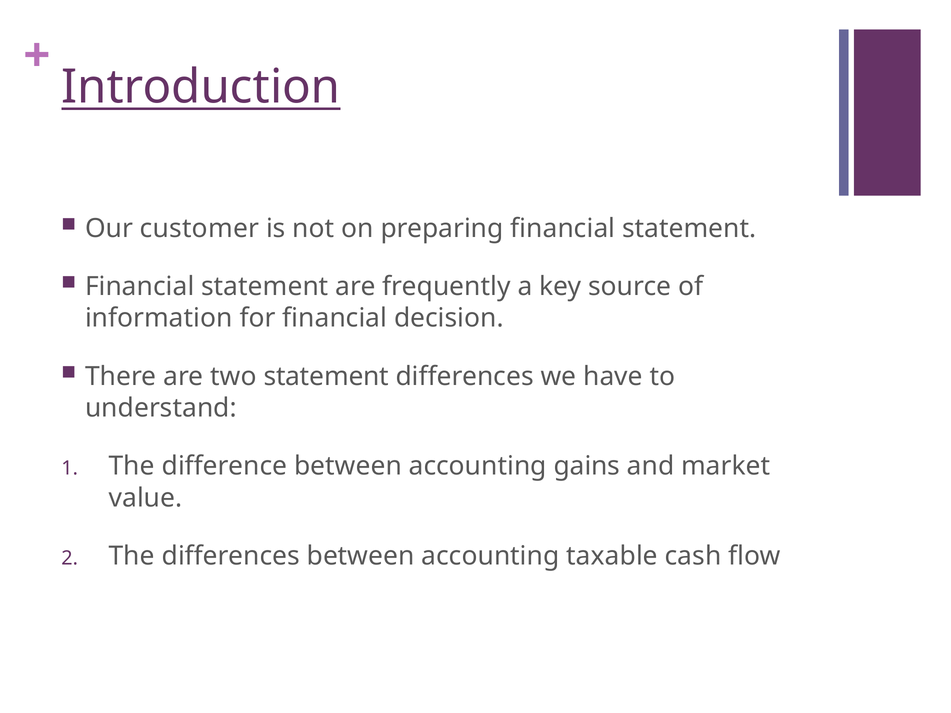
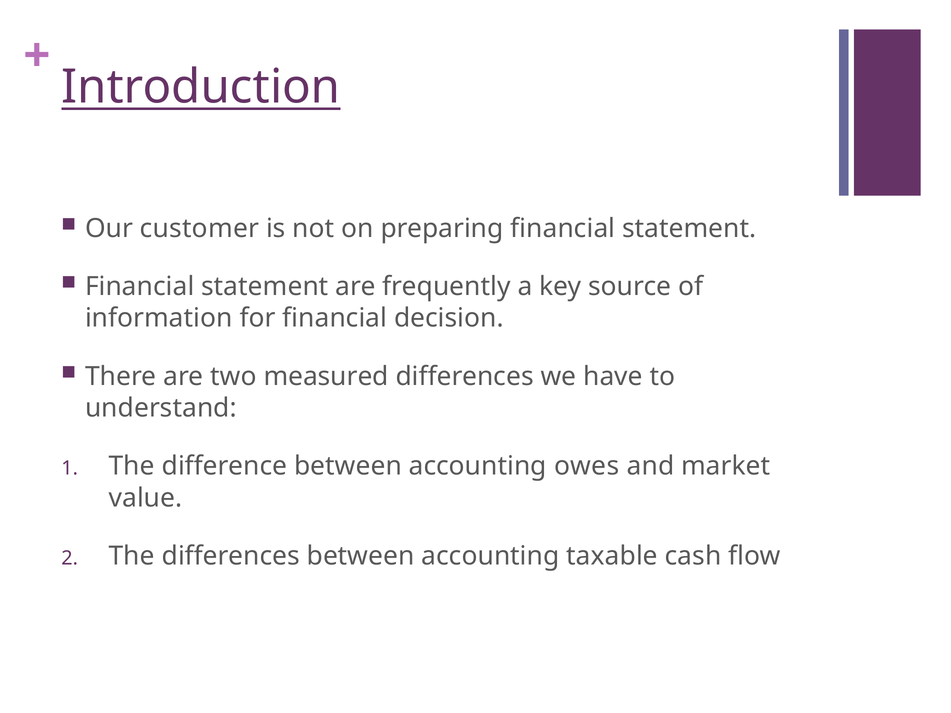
two statement: statement -> measured
gains: gains -> owes
